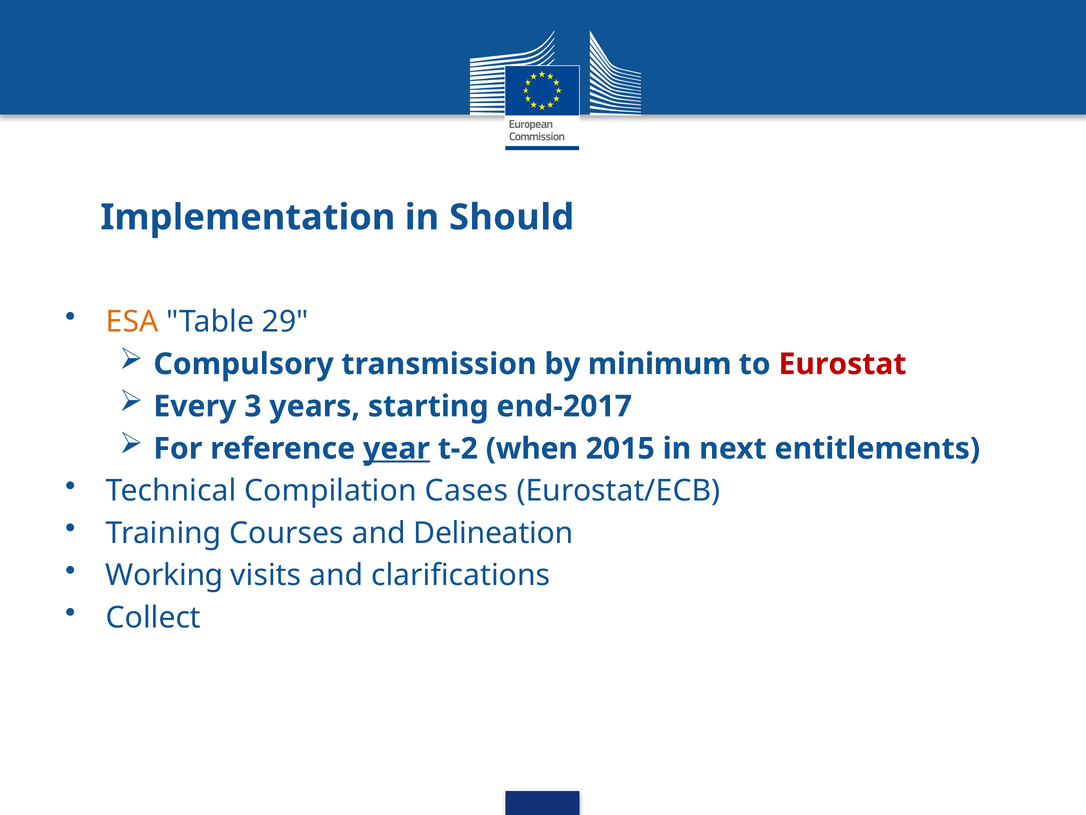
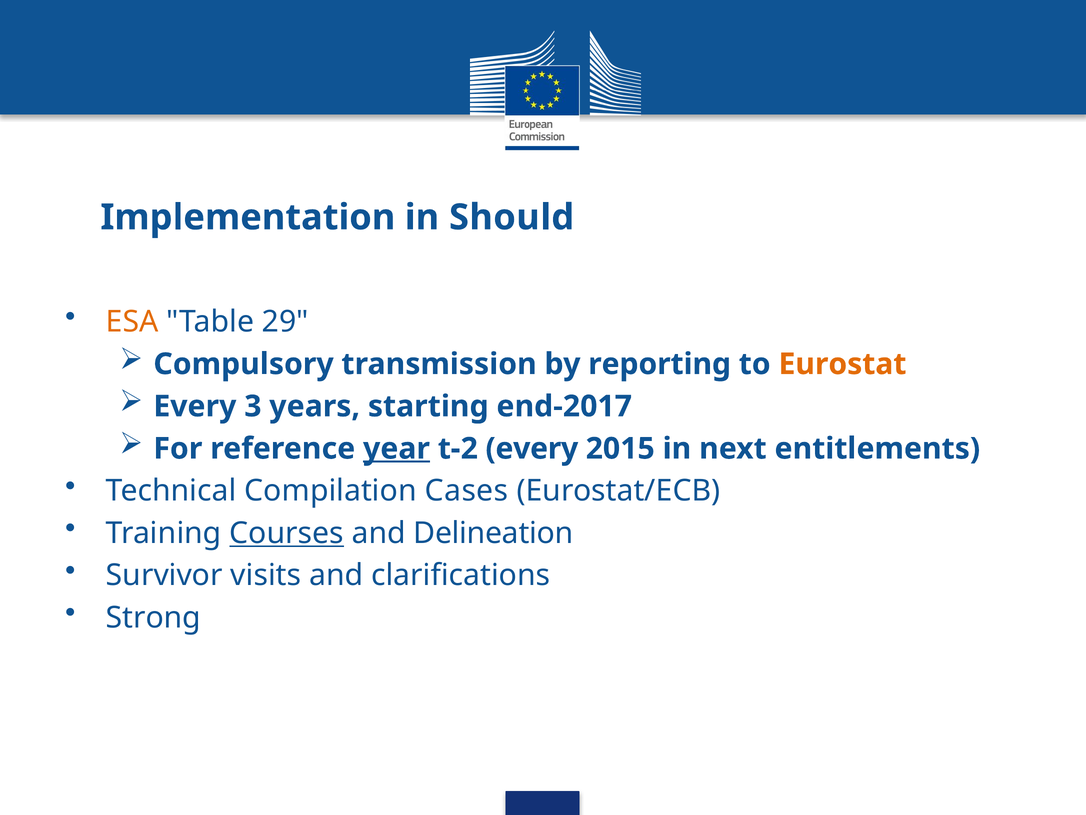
minimum: minimum -> reporting
Eurostat colour: red -> orange
t-2 when: when -> every
Courses underline: none -> present
Working: Working -> Survivor
Collect: Collect -> Strong
